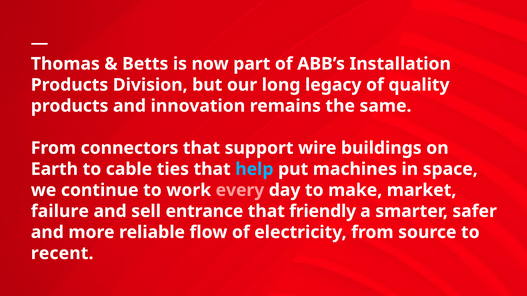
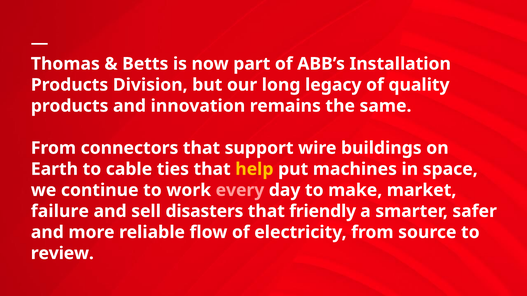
help colour: light blue -> yellow
entrance: entrance -> disasters
recent: recent -> review
